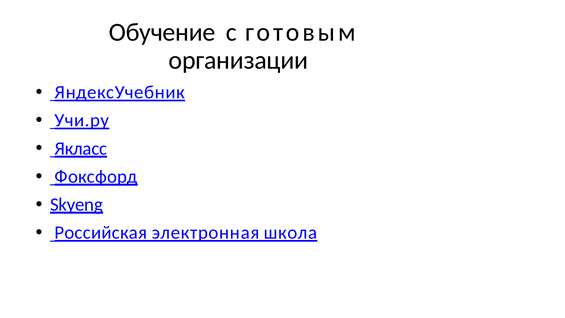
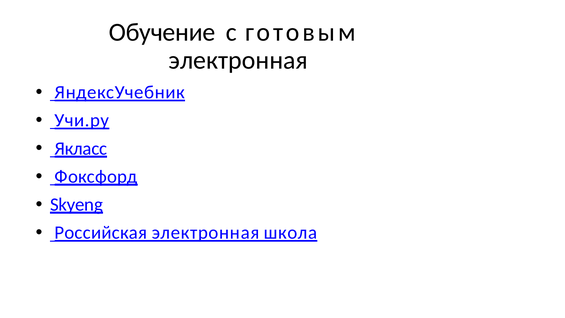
организации at (238, 60): организации -> электронная
